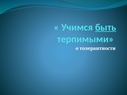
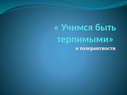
быть underline: present -> none
